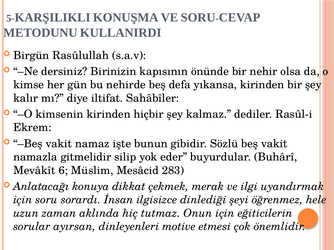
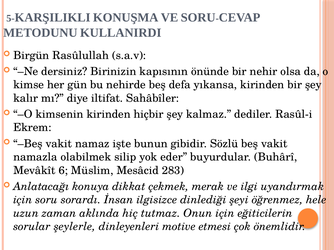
gitmelidir: gitmelidir -> olabilmek
ayırsan: ayırsan -> şeylerle
